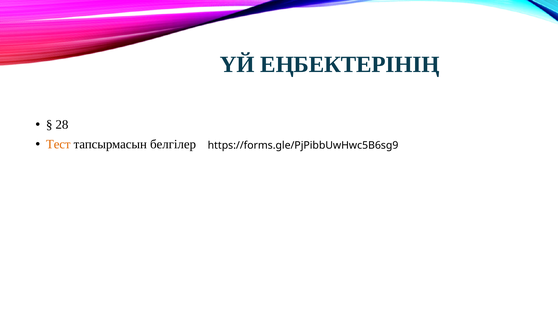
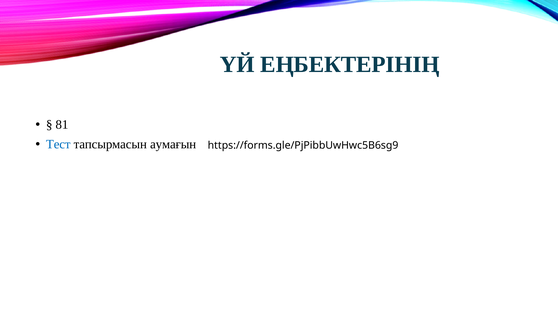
28: 28 -> 81
Тест colour: orange -> blue
белгілер: белгілер -> аумағын
